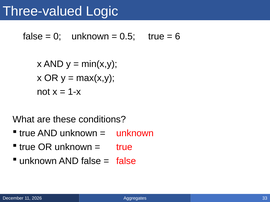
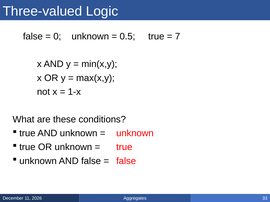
6: 6 -> 7
